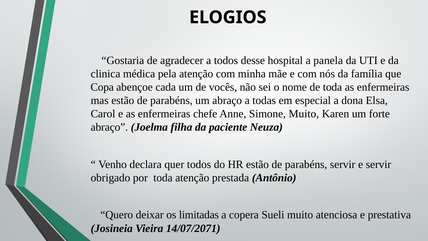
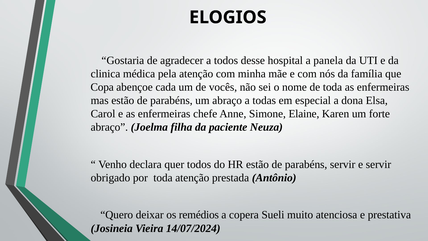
Simone Muito: Muito -> Elaine
limitadas: limitadas -> remédios
14/07/2071: 14/07/2071 -> 14/07/2024
